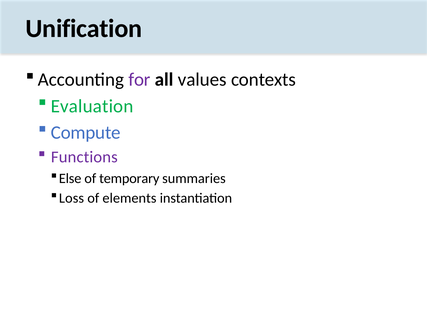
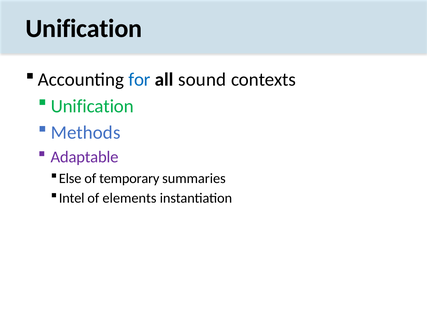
for colour: purple -> blue
values: values -> sound
Evaluation at (92, 106): Evaluation -> Unification
Compute: Compute -> Methods
Functions: Functions -> Adaptable
Loss: Loss -> Intel
